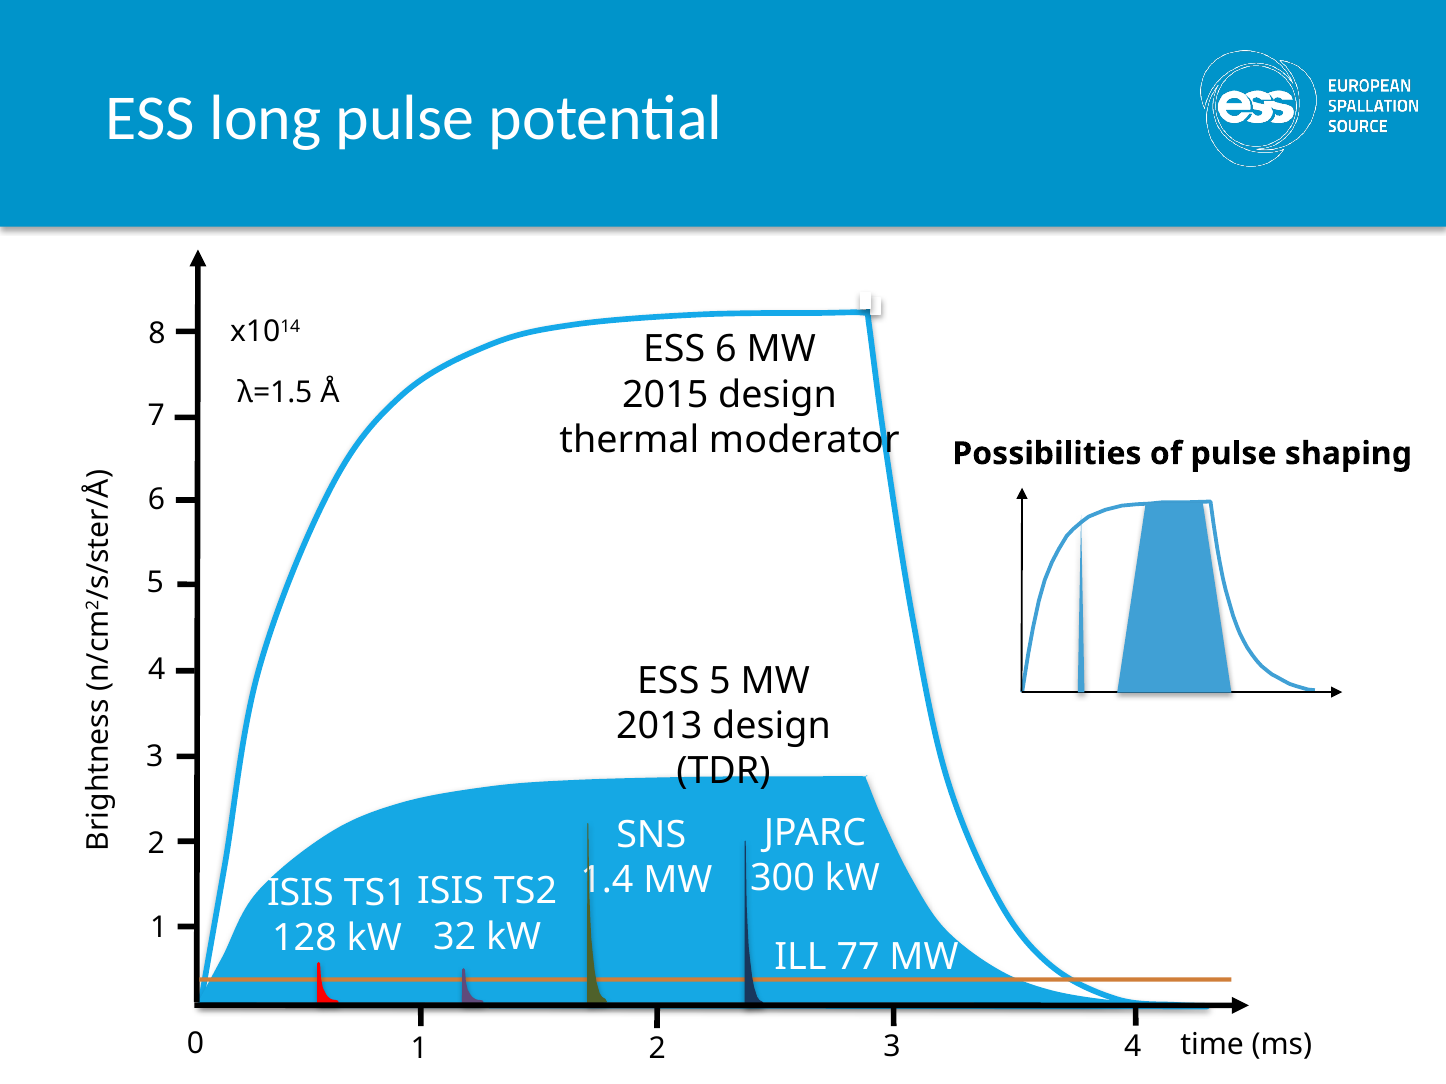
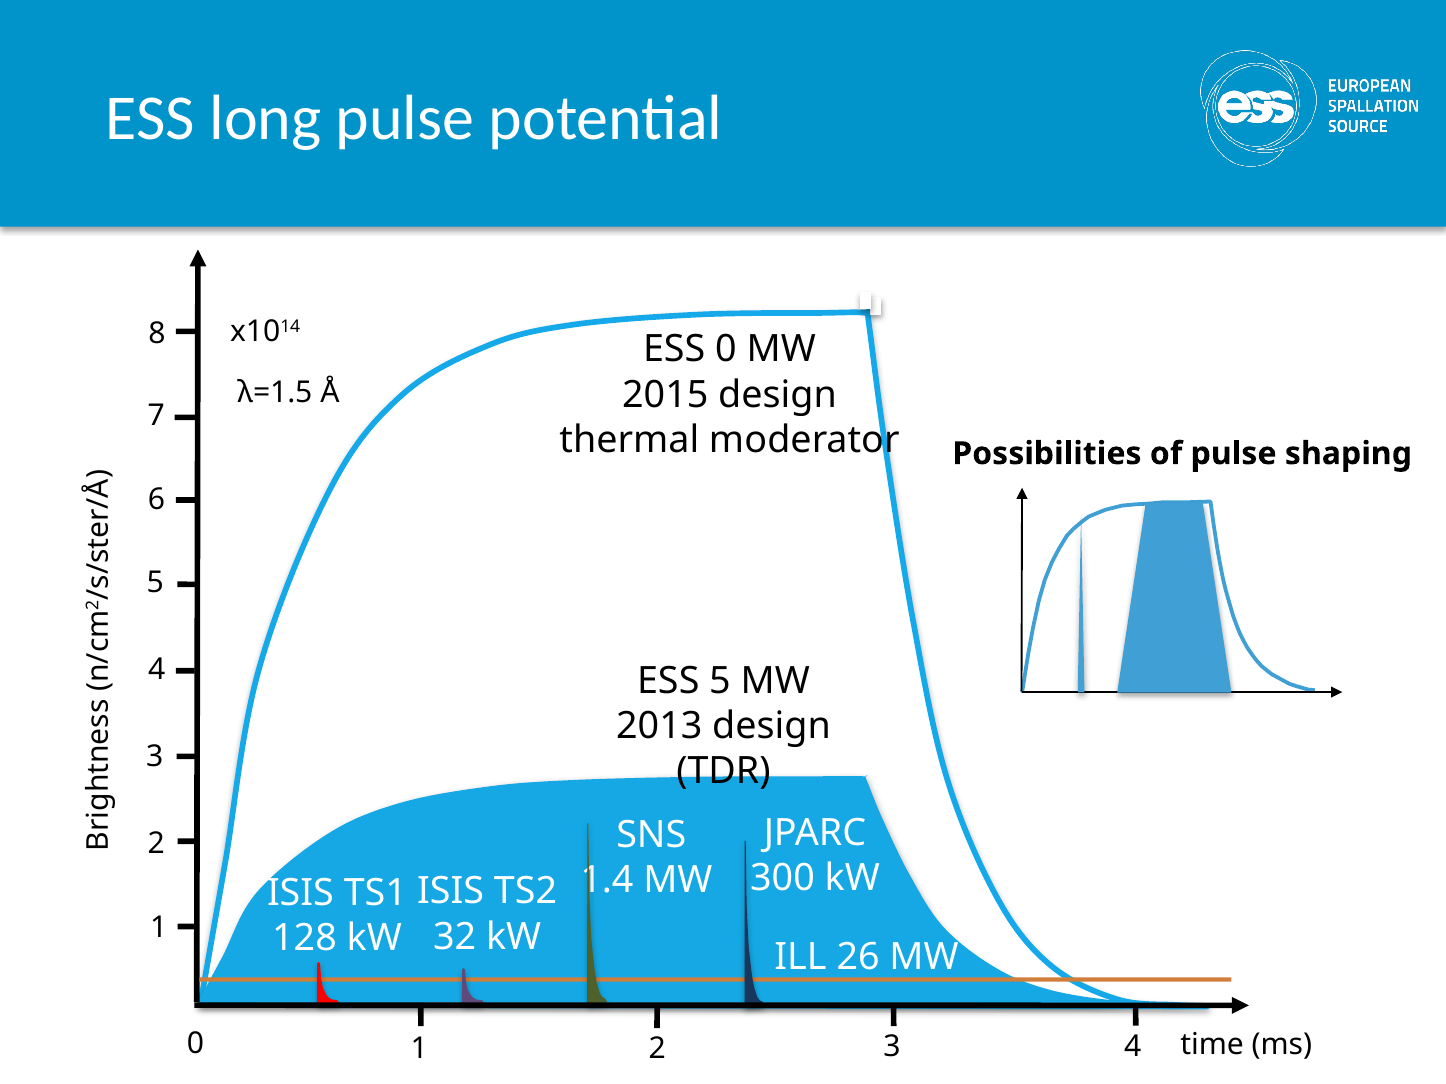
ESS 6: 6 -> 0
77: 77 -> 26
